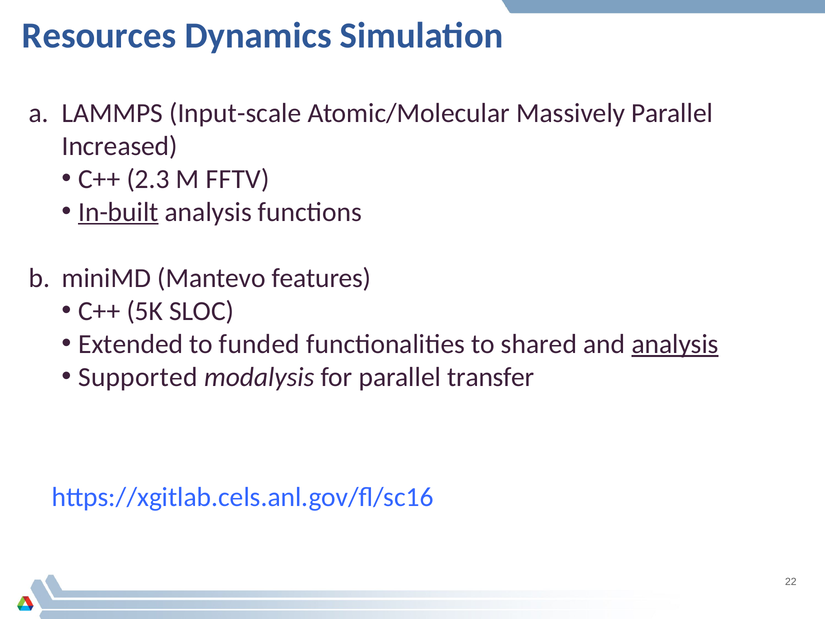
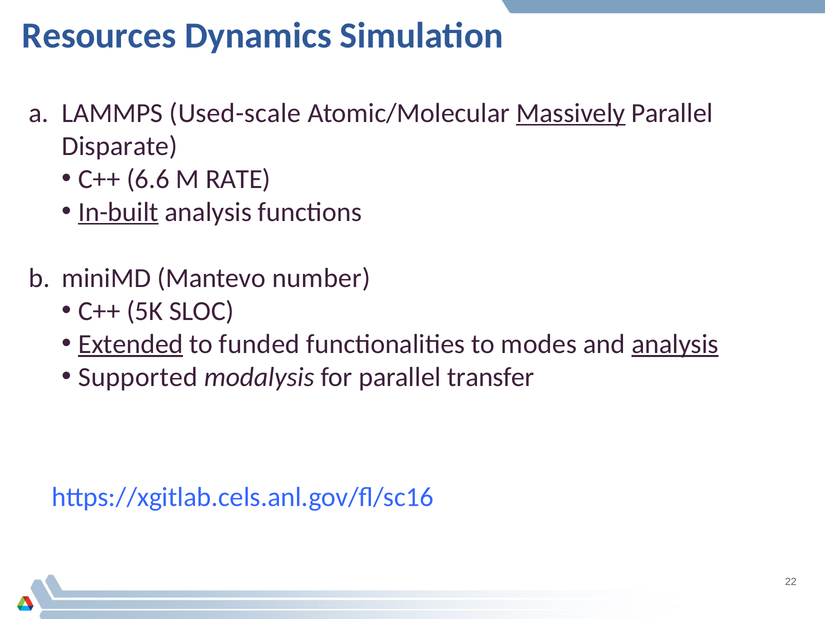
Input-scale: Input-scale -> Used-scale
Massively underline: none -> present
Increased: Increased -> Disparate
2.3: 2.3 -> 6.6
FFTV: FFTV -> RATE
features: features -> number
Extended underline: none -> present
shared: shared -> modes
